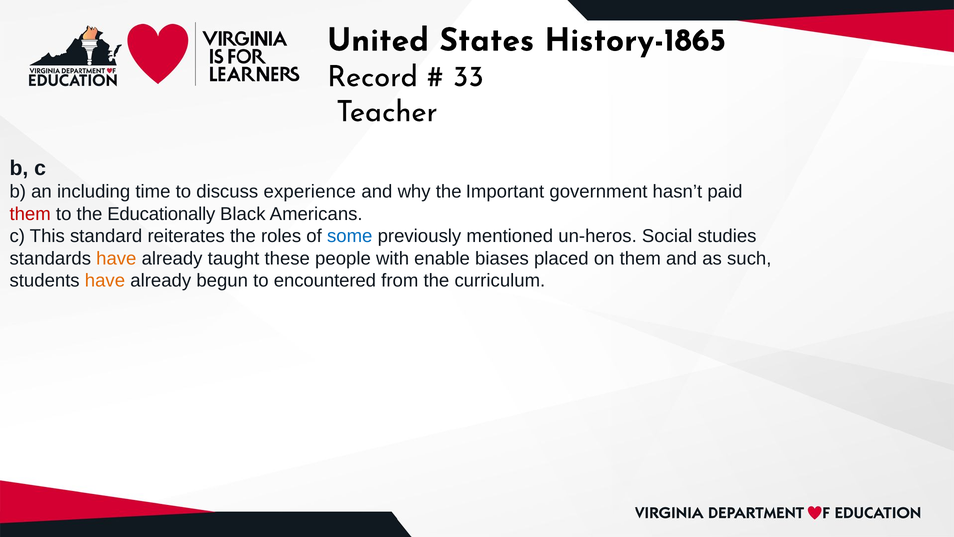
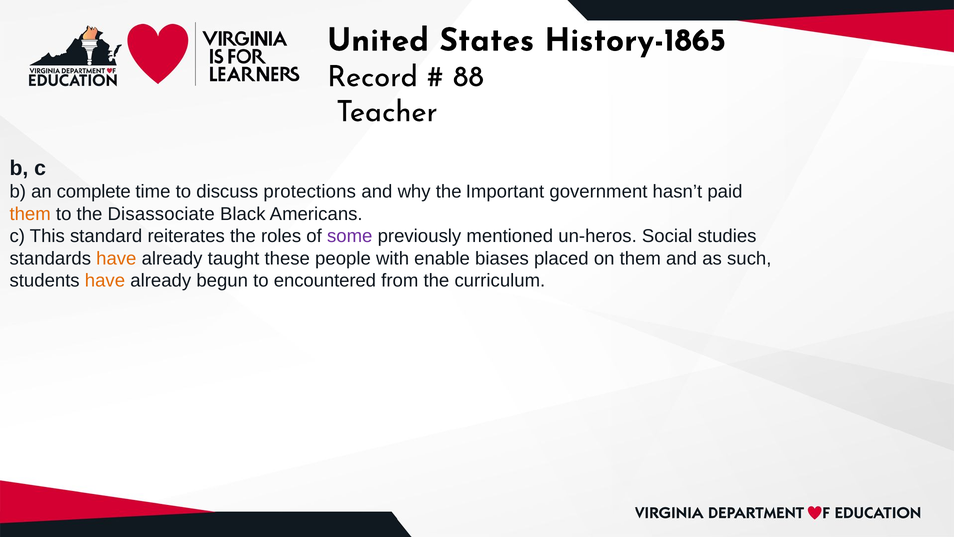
33: 33 -> 88
including: including -> complete
experience: experience -> protections
them at (30, 214) colour: red -> orange
Educationally: Educationally -> Disassociate
some colour: blue -> purple
